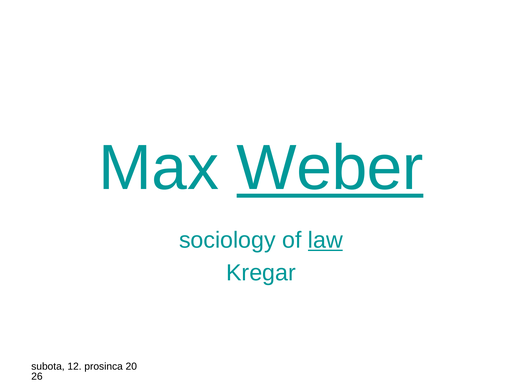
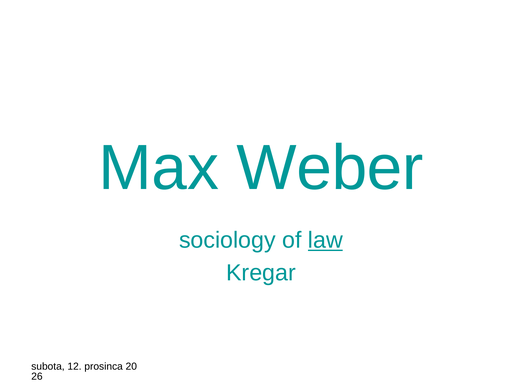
Weber underline: present -> none
